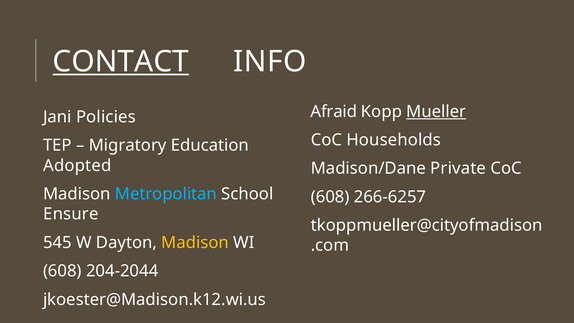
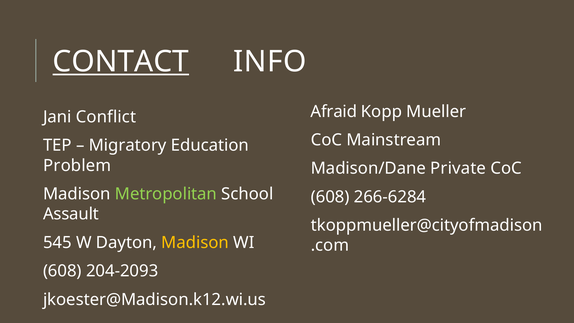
Mueller underline: present -> none
Policies: Policies -> Conflict
Households: Households -> Mainstream
Adopted: Adopted -> Problem
Metropolitan colour: light blue -> light green
266-6257: 266-6257 -> 266-6284
Ensure: Ensure -> Assault
204-2044: 204-2044 -> 204-2093
